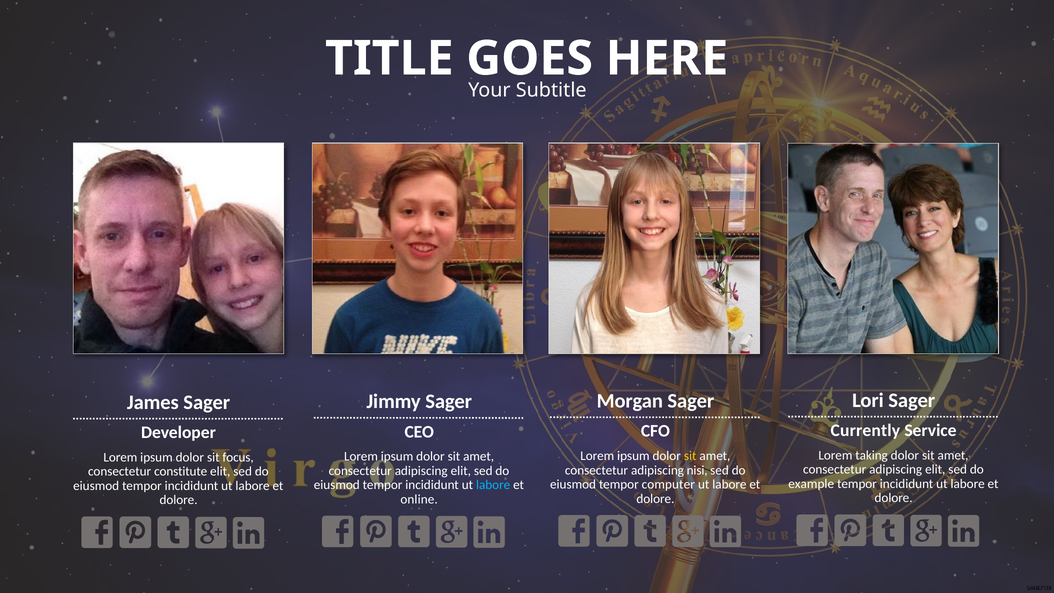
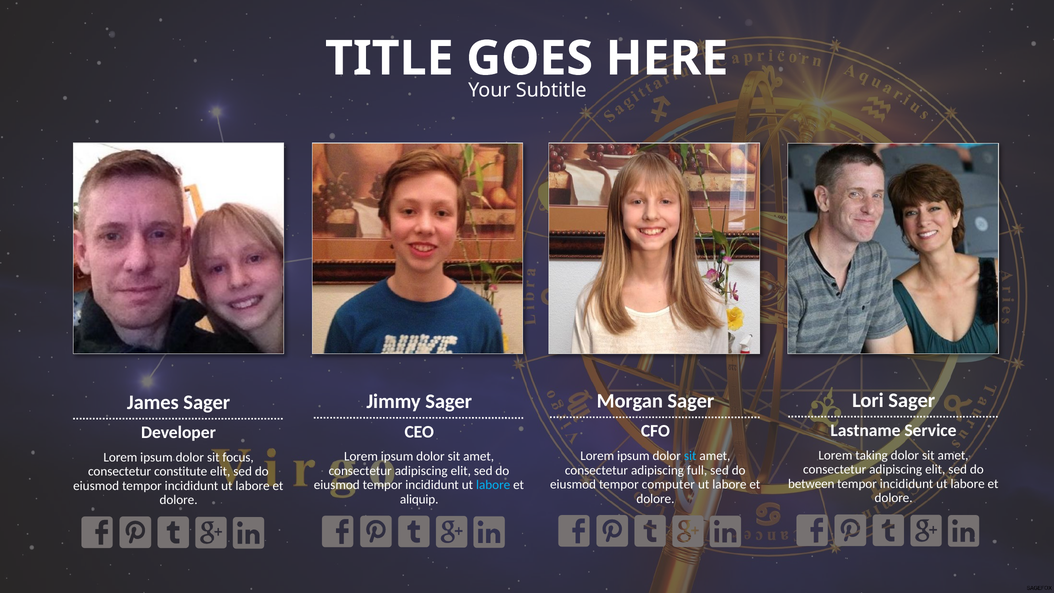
Currently: Currently -> Lastname
sit at (690, 456) colour: yellow -> light blue
nisi: nisi -> full
example: example -> between
online: online -> aliquip
